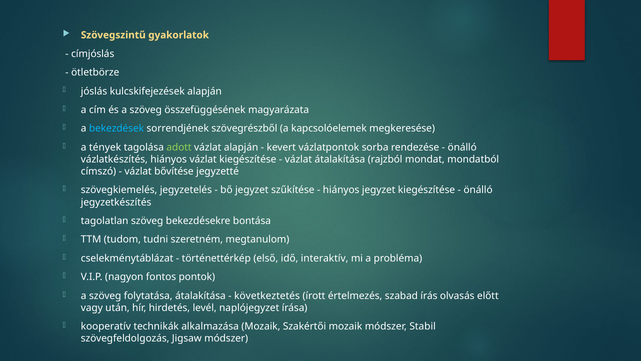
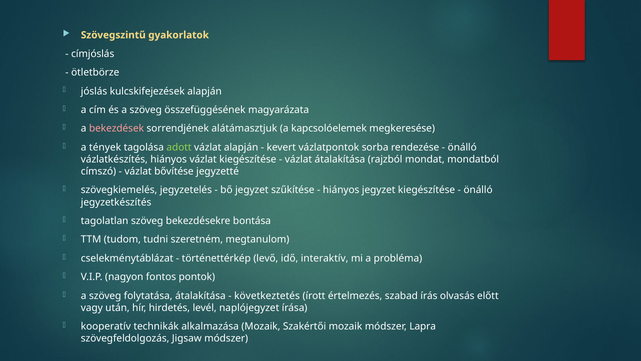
bekezdések colour: light blue -> pink
szövegrészből: szövegrészből -> alátámasztjuk
első: első -> levő
Stabil: Stabil -> Lapra
